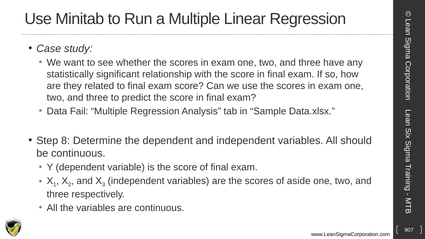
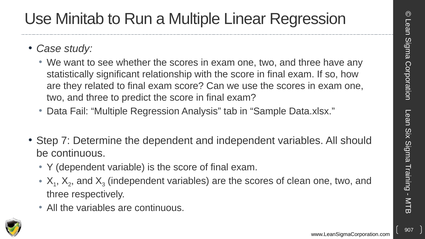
8: 8 -> 7
aside: aside -> clean
